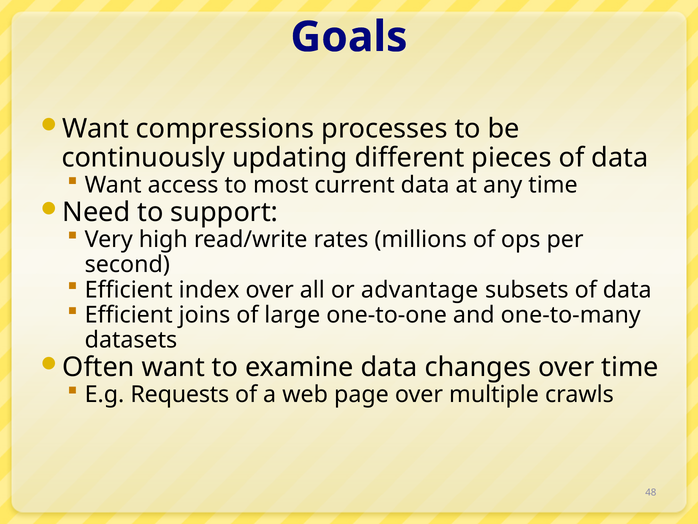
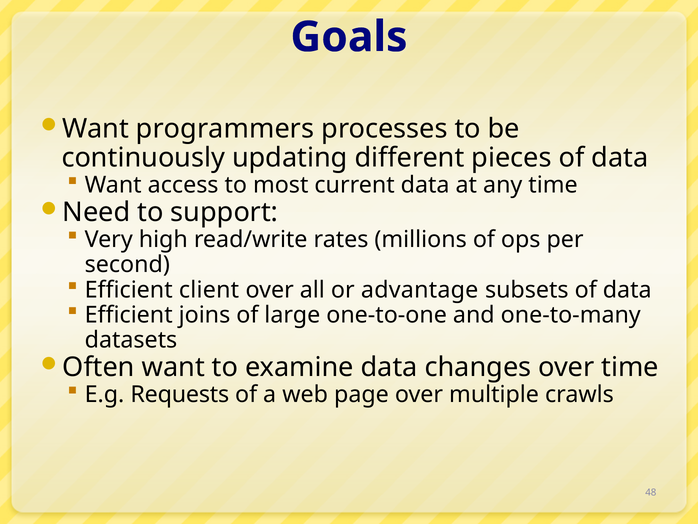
compressions: compressions -> programmers
index: index -> client
